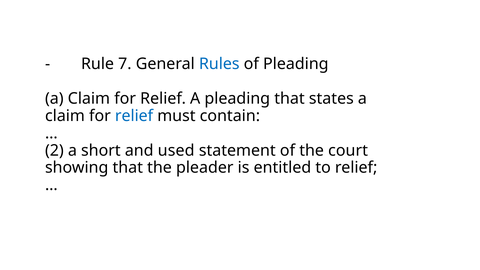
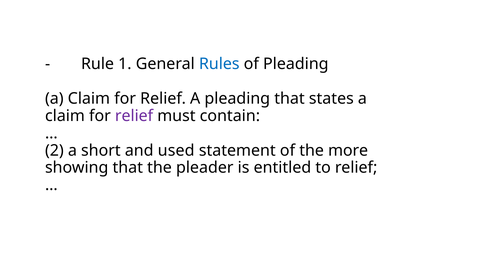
7: 7 -> 1
relief at (134, 116) colour: blue -> purple
court: court -> more
